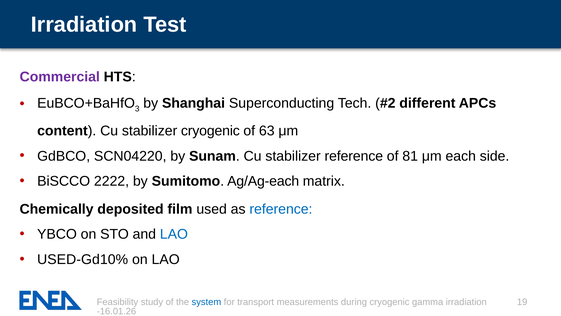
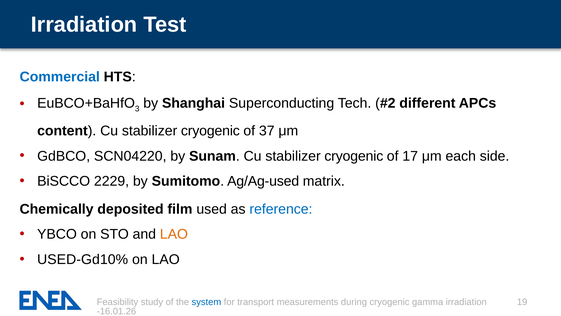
Commercial colour: purple -> blue
63: 63 -> 37
Sunam Cu stabilizer reference: reference -> cryogenic
81: 81 -> 17
2222: 2222 -> 2229
Ag/Ag-each: Ag/Ag-each -> Ag/Ag-used
LAO at (174, 234) colour: blue -> orange
